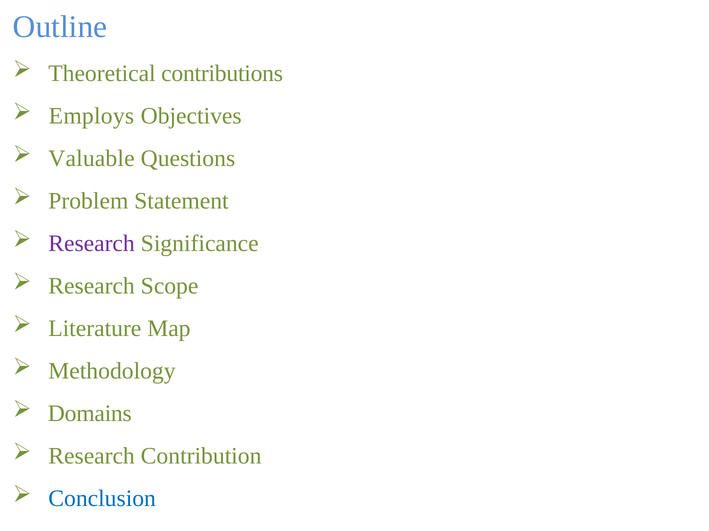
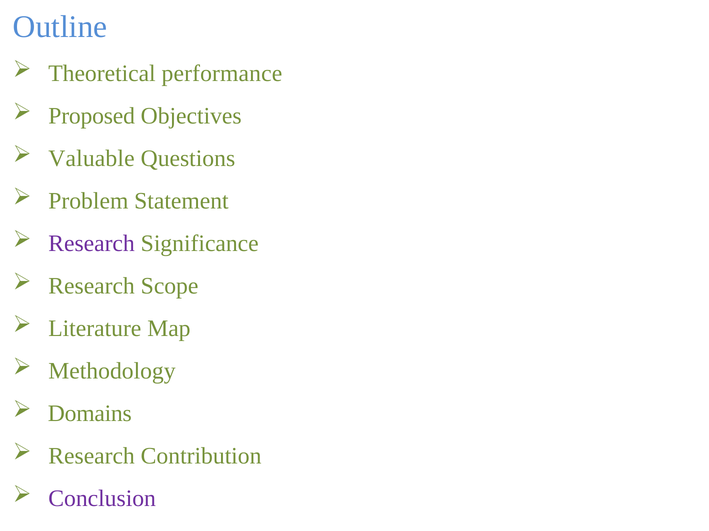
contributions: contributions -> performance
Employs: Employs -> Proposed
Conclusion colour: blue -> purple
